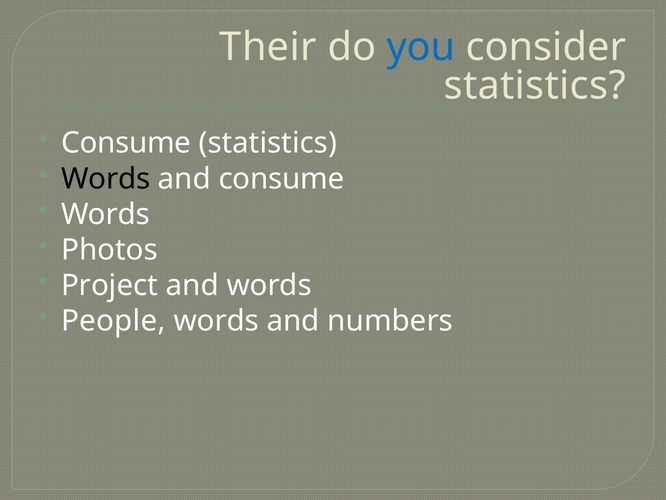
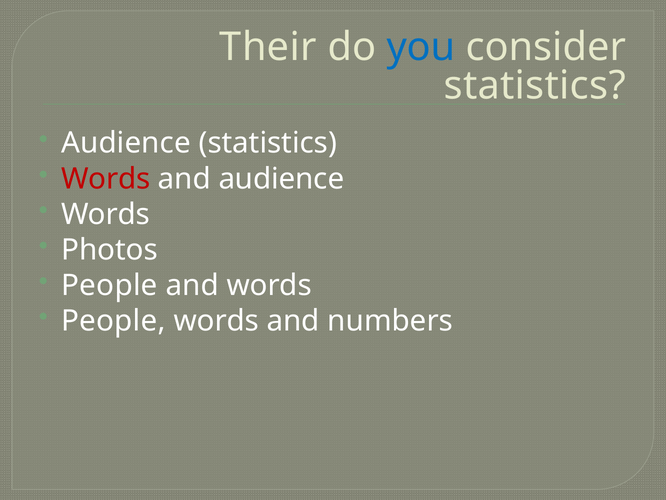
Consume at (126, 143): Consume -> Audience
Words at (106, 179) colour: black -> red
and consume: consume -> audience
Project at (110, 285): Project -> People
